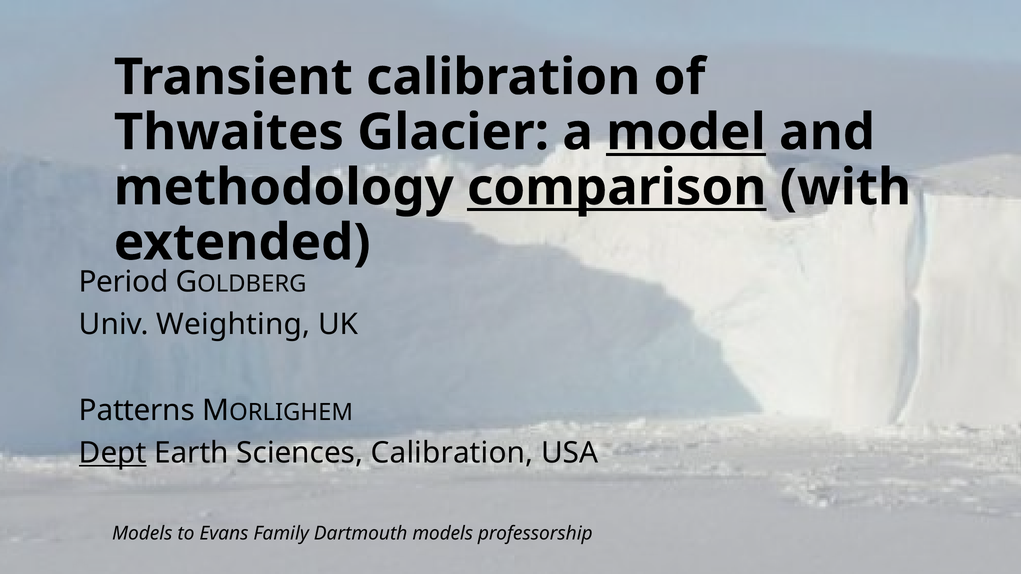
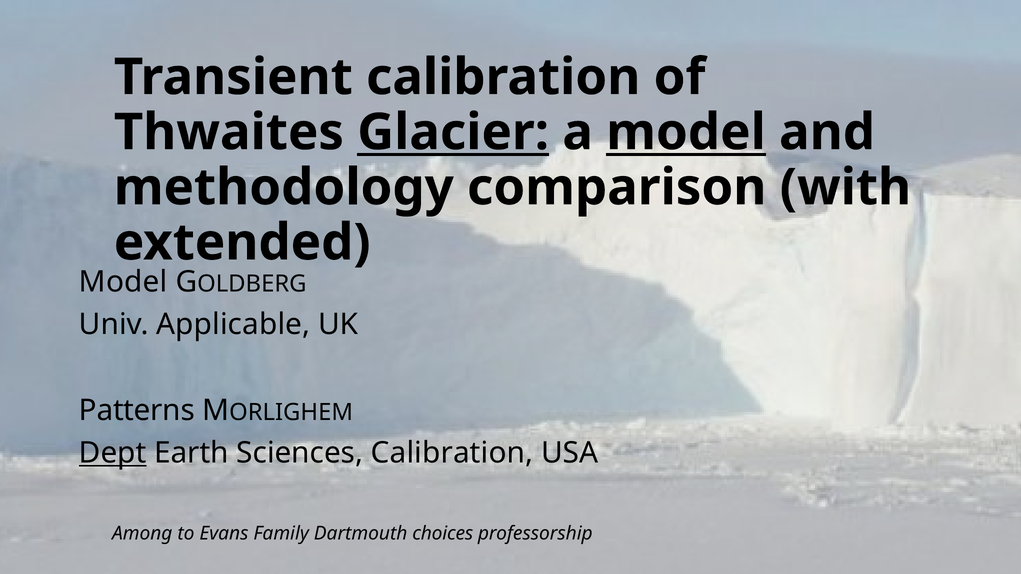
Glacier underline: none -> present
comparison underline: present -> none
Period at (124, 282): Period -> Model
Weighting: Weighting -> Applicable
Models at (142, 534): Models -> Among
Dartmouth models: models -> choices
